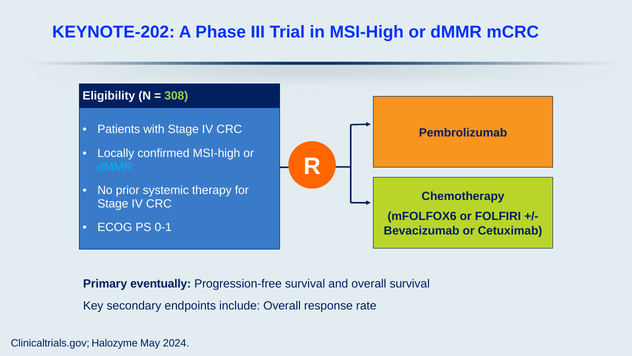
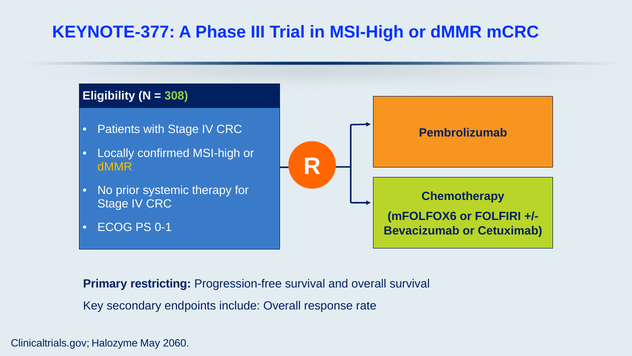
KEYNOTE-202: KEYNOTE-202 -> KEYNOTE-377
dMMR at (115, 166) colour: light blue -> yellow
eventually: eventually -> restricting
2024: 2024 -> 2060
